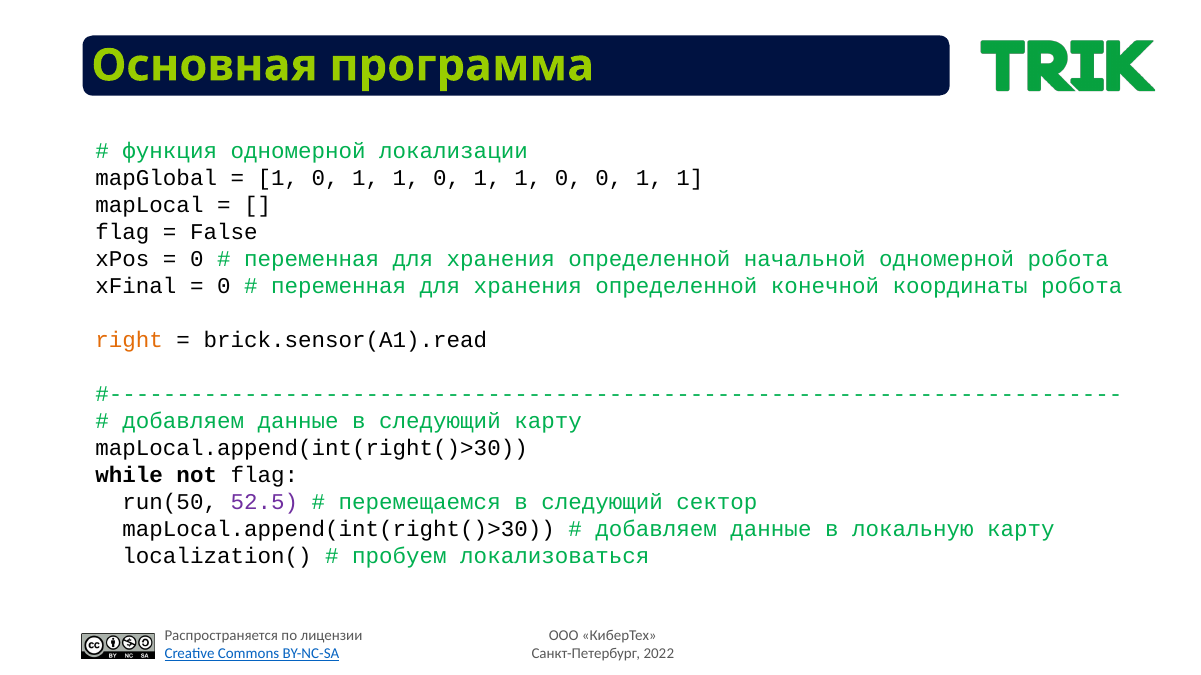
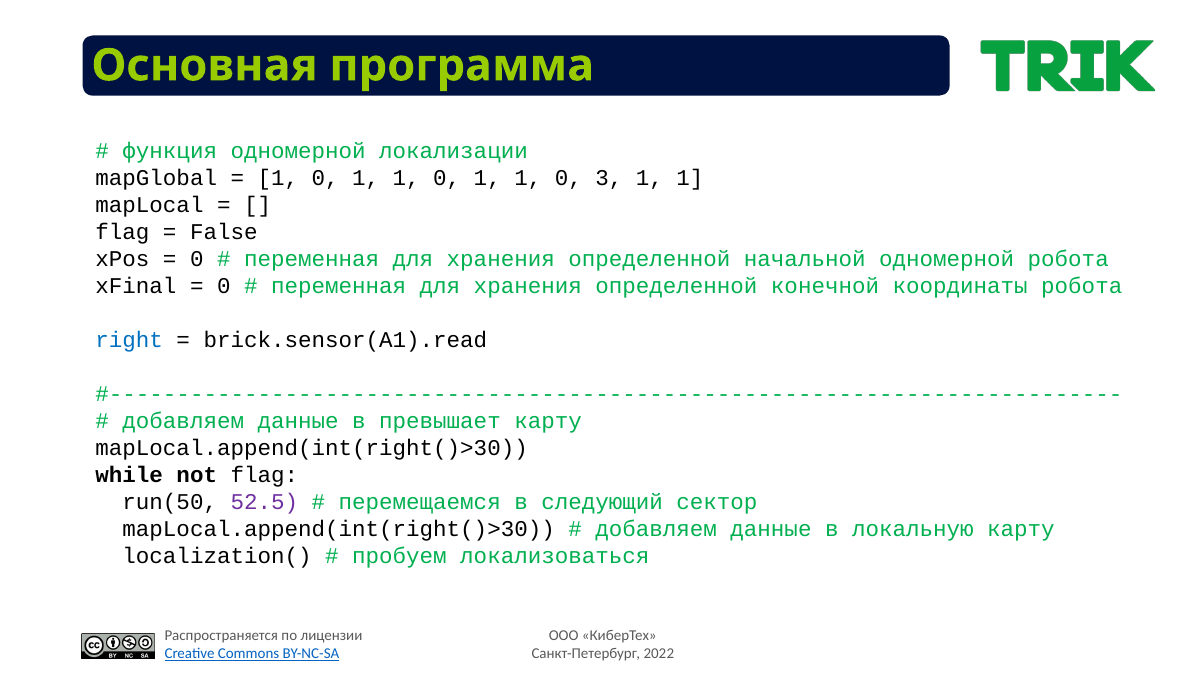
0 0: 0 -> 3
right colour: orange -> blue
данные в следующий: следующий -> превышает
